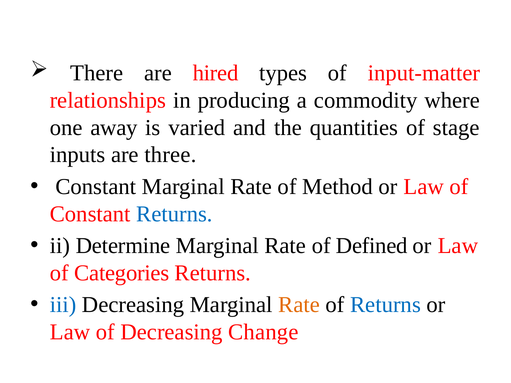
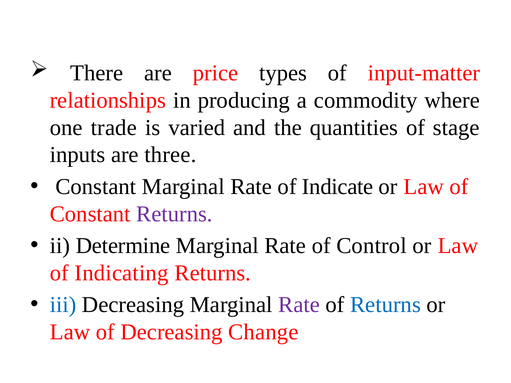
hired: hired -> price
away: away -> trade
Method: Method -> Indicate
Returns at (174, 214) colour: blue -> purple
Defined: Defined -> Control
Categories: Categories -> Indicating
Rate at (299, 305) colour: orange -> purple
